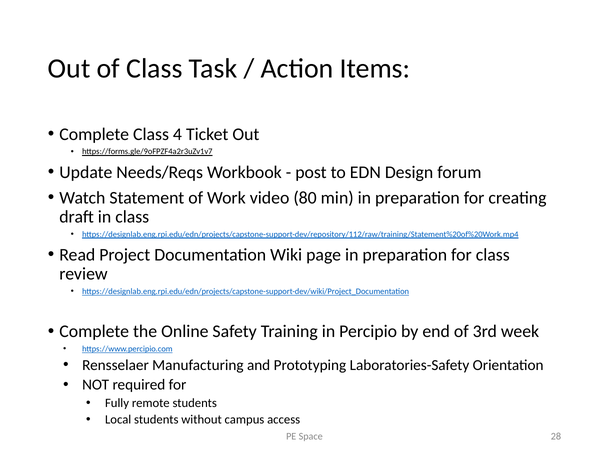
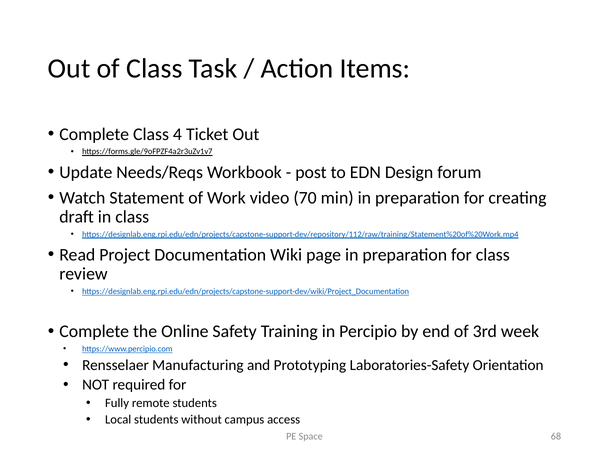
80: 80 -> 70
28: 28 -> 68
